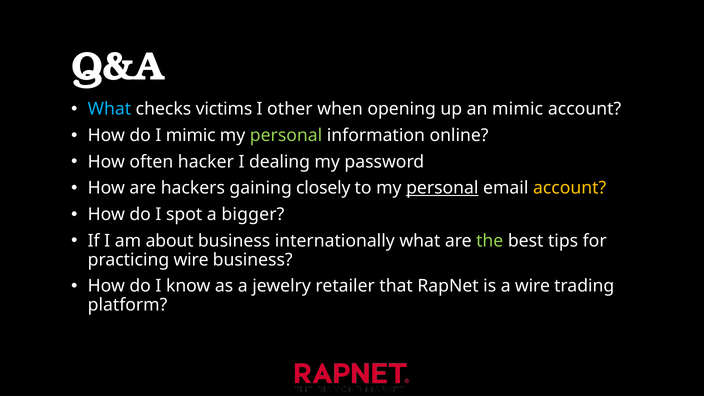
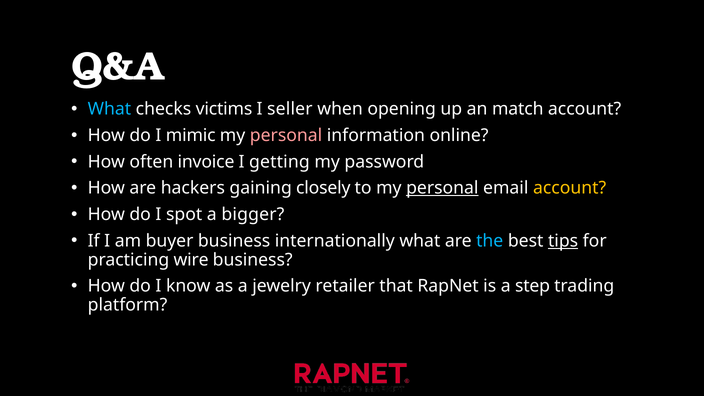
other: other -> seller
an mimic: mimic -> match
personal at (286, 135) colour: light green -> pink
hacker: hacker -> invoice
dealing: dealing -> getting
about: about -> buyer
the colour: light green -> light blue
tips underline: none -> present
a wire: wire -> step
